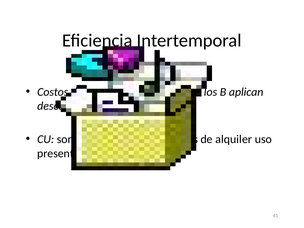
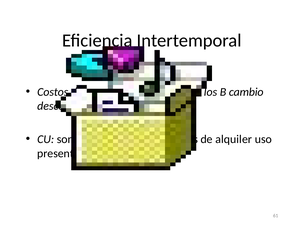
B aplican: aplican -> cambio
